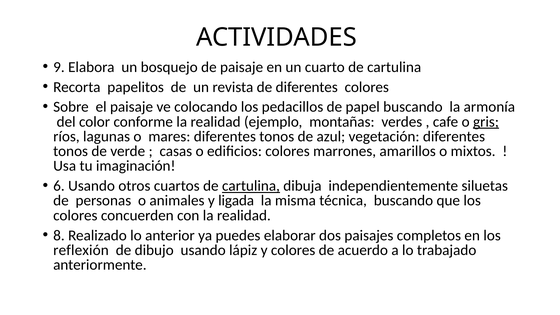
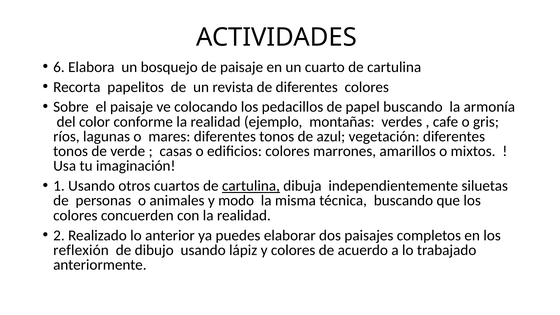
9: 9 -> 6
gris underline: present -> none
6: 6 -> 1
ligada: ligada -> modo
8: 8 -> 2
